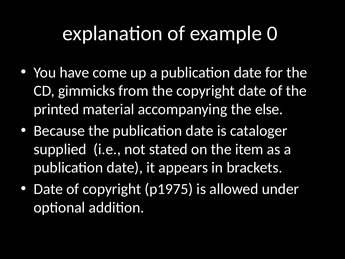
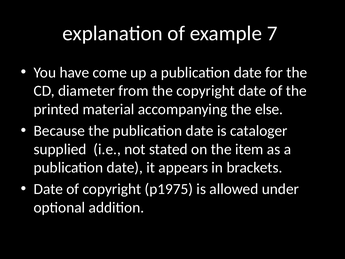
0: 0 -> 7
gimmicks: gimmicks -> diameter
